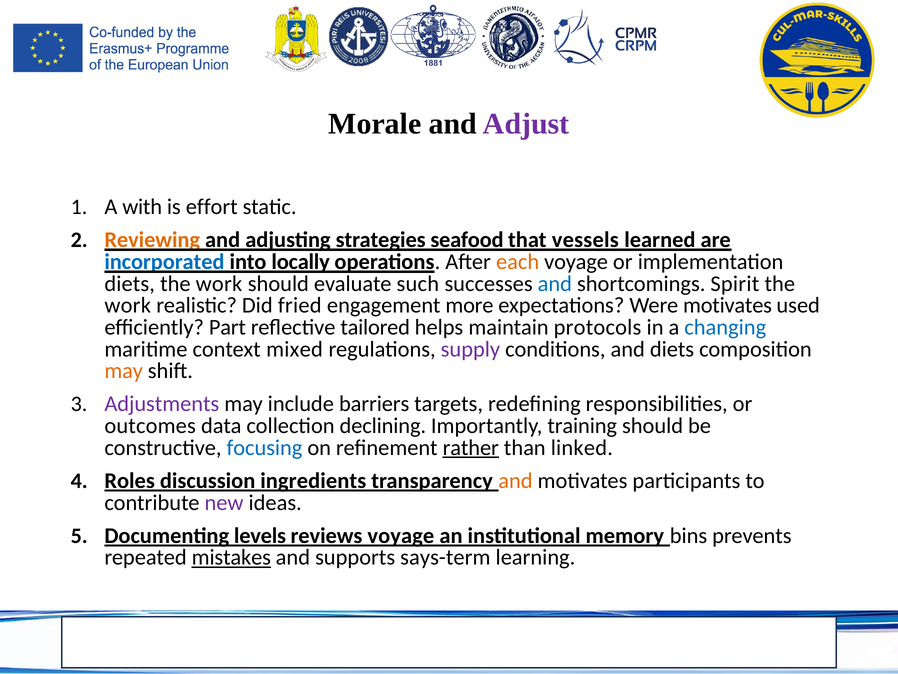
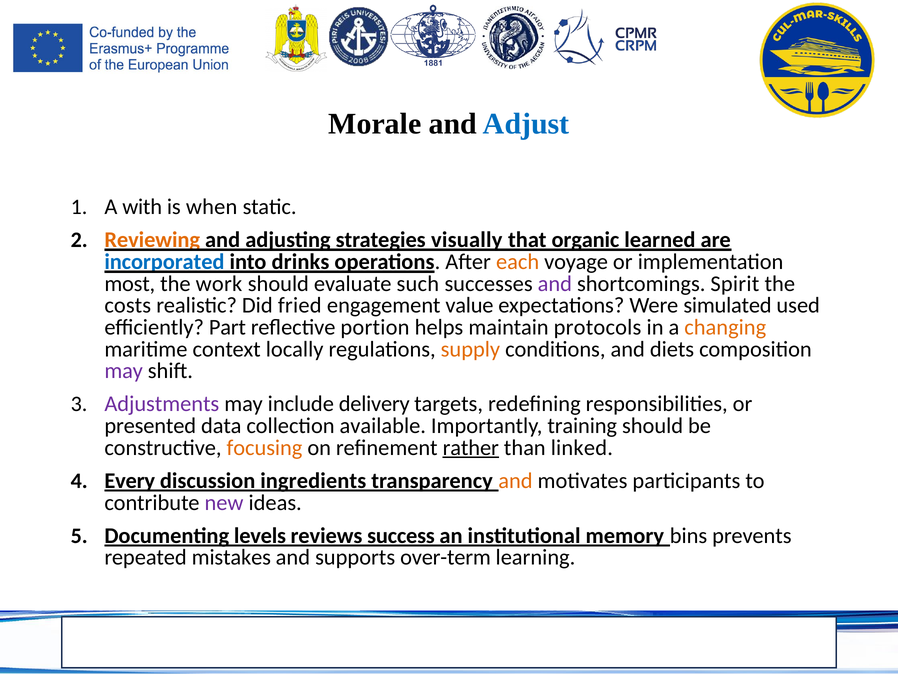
Adjust colour: purple -> blue
effort: effort -> when
seafood: seafood -> visually
vessels: vessels -> organic
locally: locally -> drinks
diets at (130, 283): diets -> most
and at (555, 283) colour: blue -> purple
work at (128, 305): work -> costs
more: more -> value
Were motivates: motivates -> simulated
tailored: tailored -> portion
changing colour: blue -> orange
mixed: mixed -> locally
supply colour: purple -> orange
may at (124, 371) colour: orange -> purple
barriers: barriers -> delivery
outcomes: outcomes -> presented
declining: declining -> available
focusing colour: blue -> orange
Roles: Roles -> Every
reviews voyage: voyage -> success
mistakes underline: present -> none
says-term: says-term -> over-term
